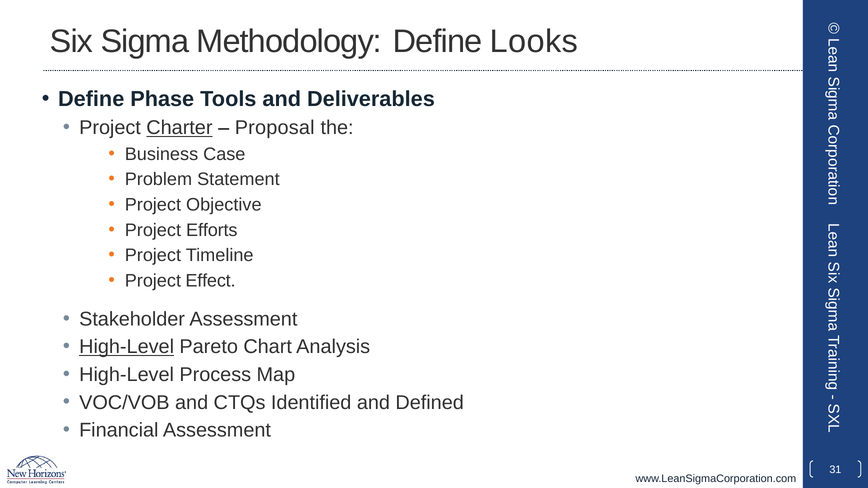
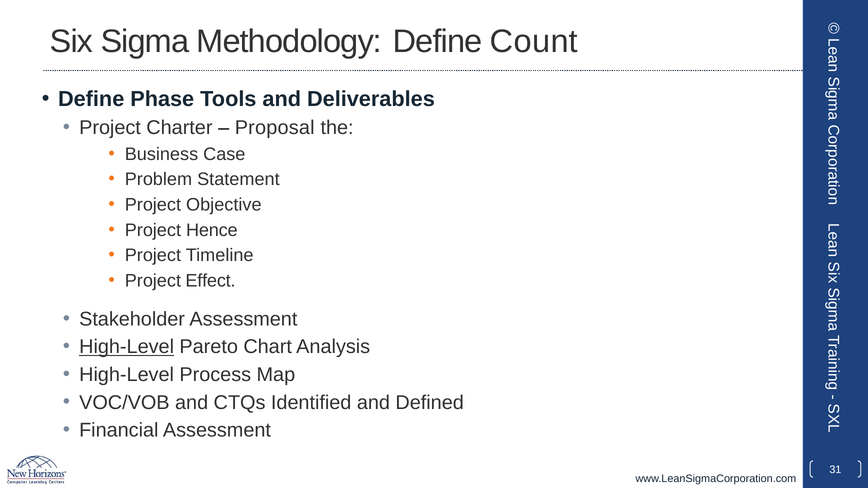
Looks: Looks -> Count
Charter underline: present -> none
Efforts: Efforts -> Hence
